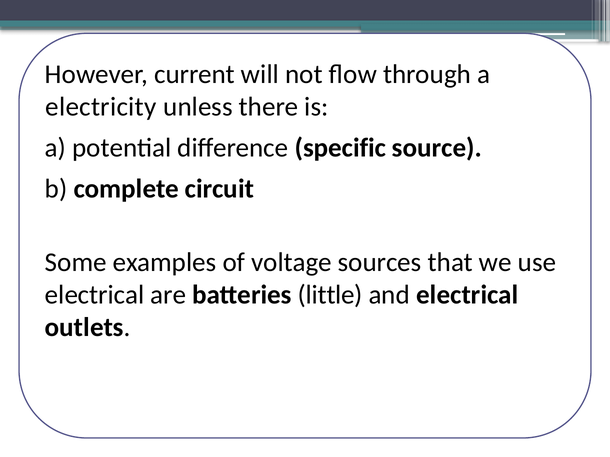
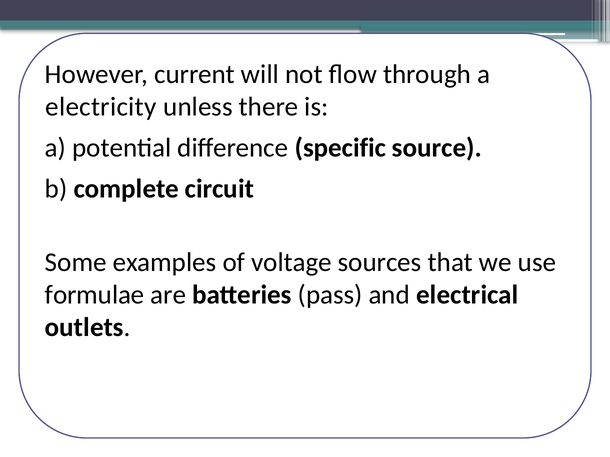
electrical at (95, 295): electrical -> formulae
little: little -> pass
